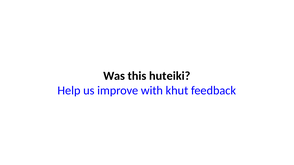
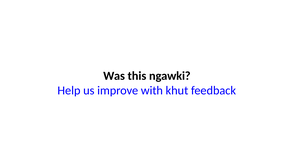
huteiki: huteiki -> ngawki
